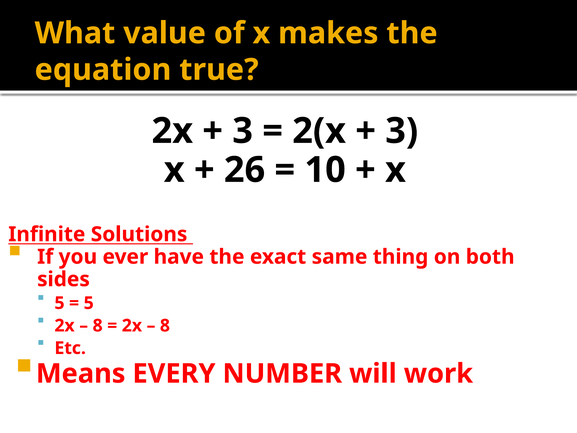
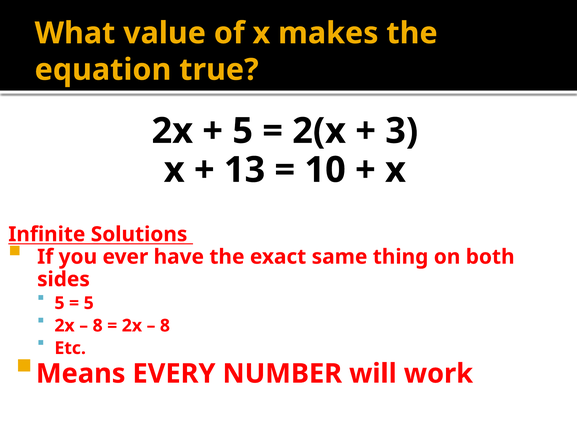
3 at (243, 131): 3 -> 5
26: 26 -> 13
